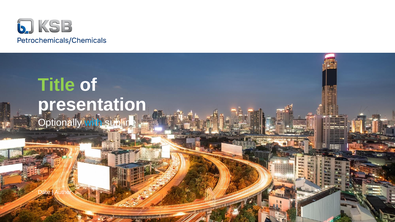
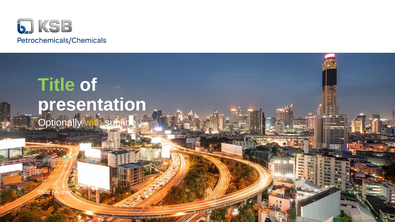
with colour: light blue -> yellow
